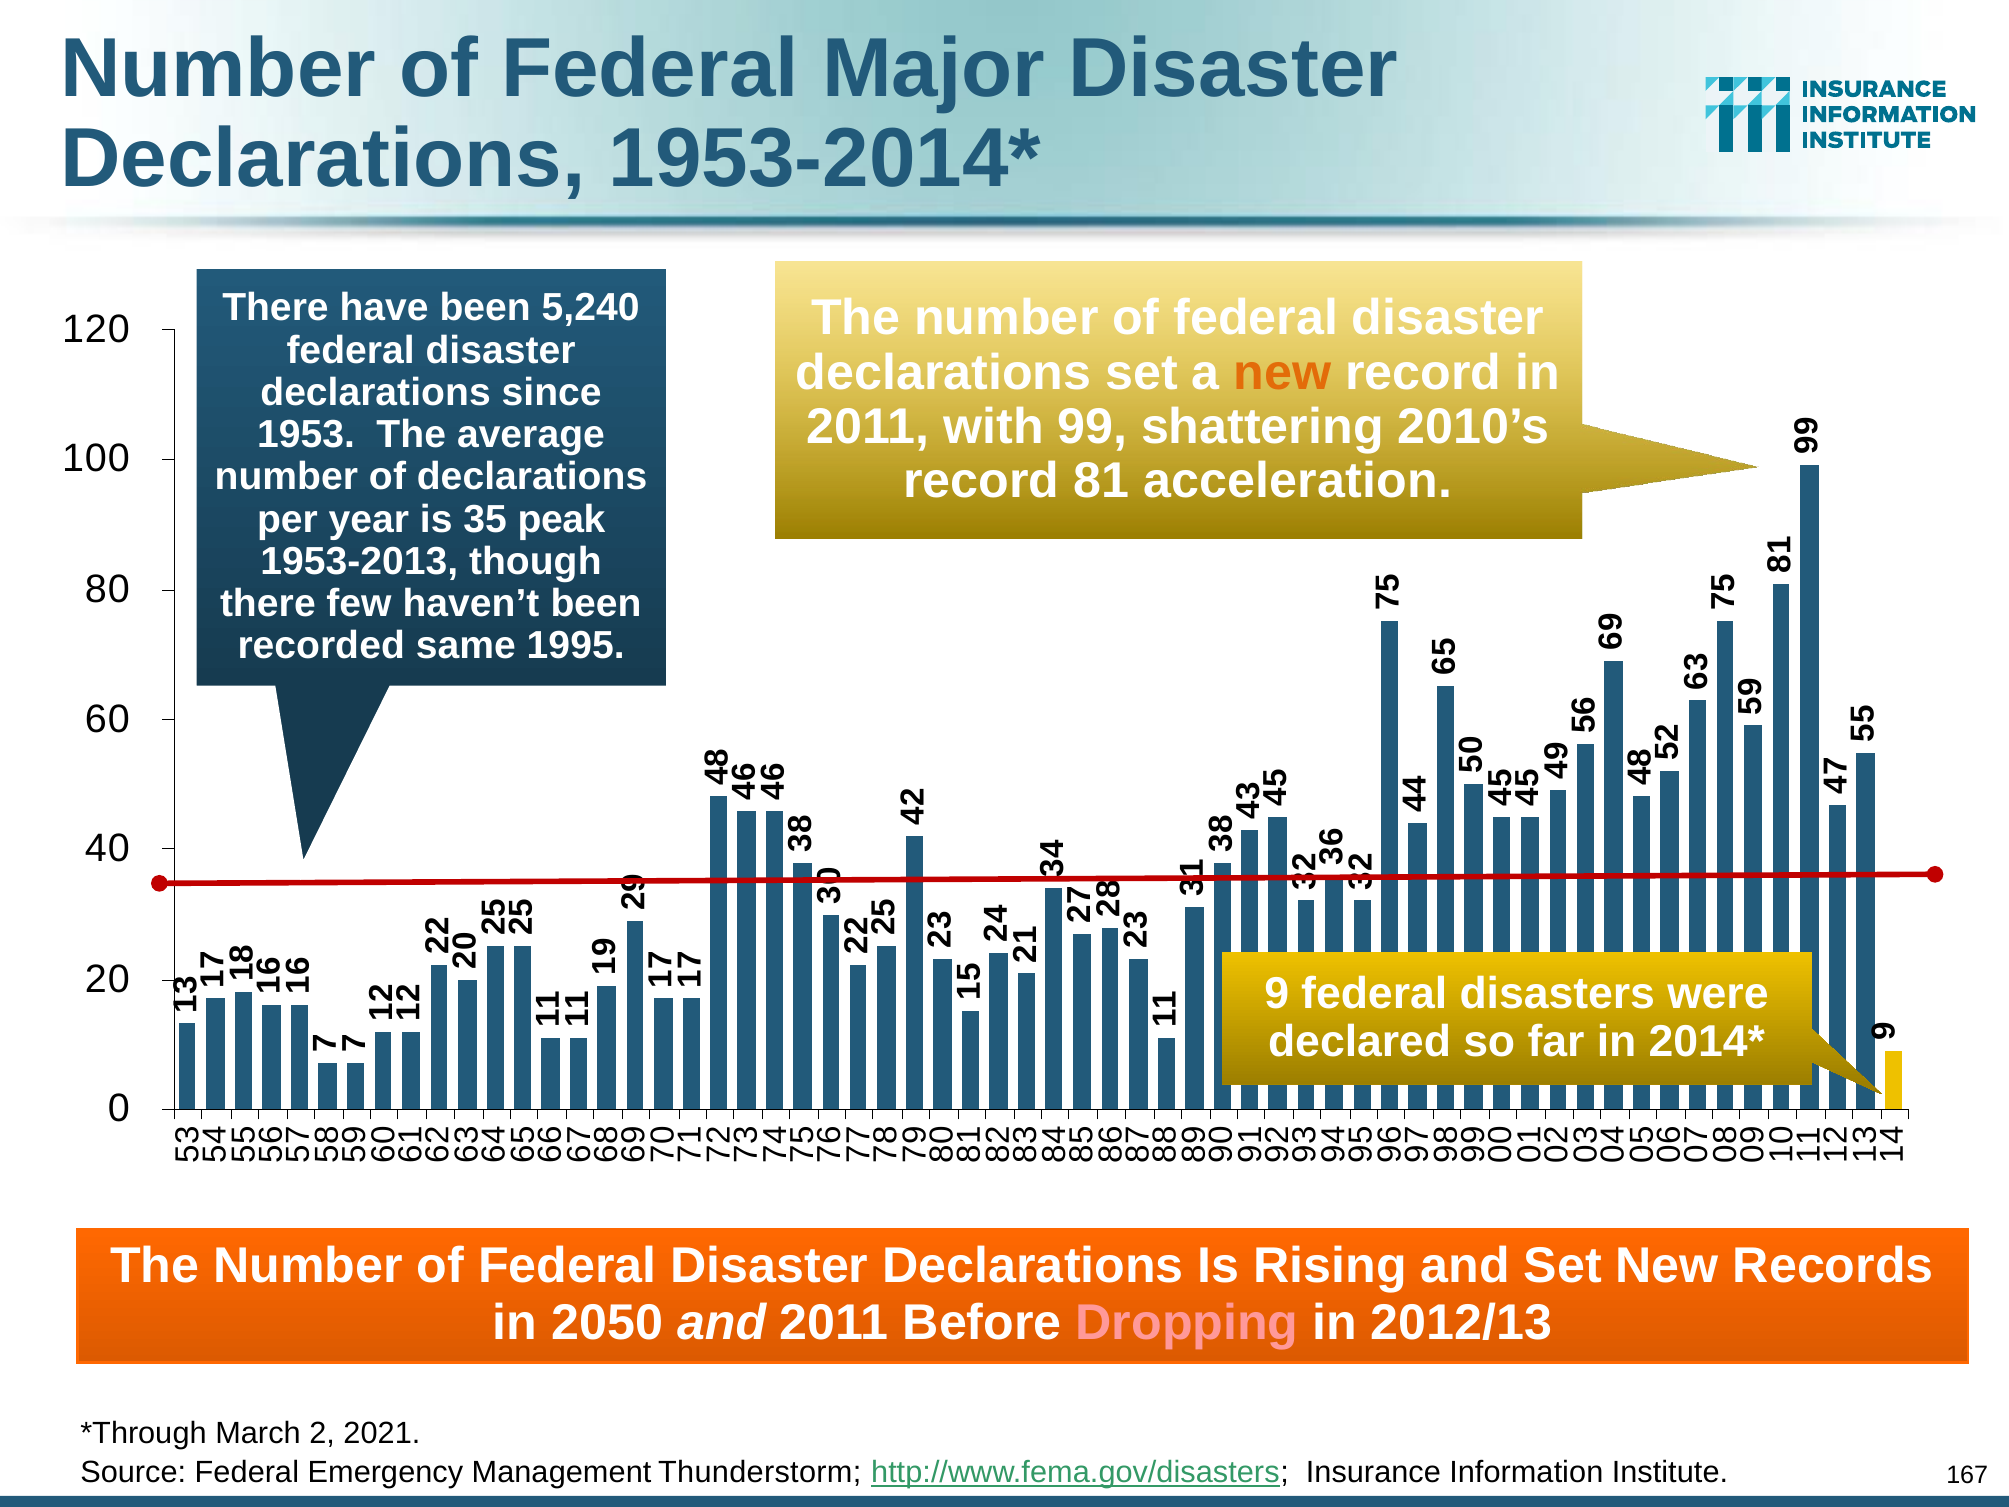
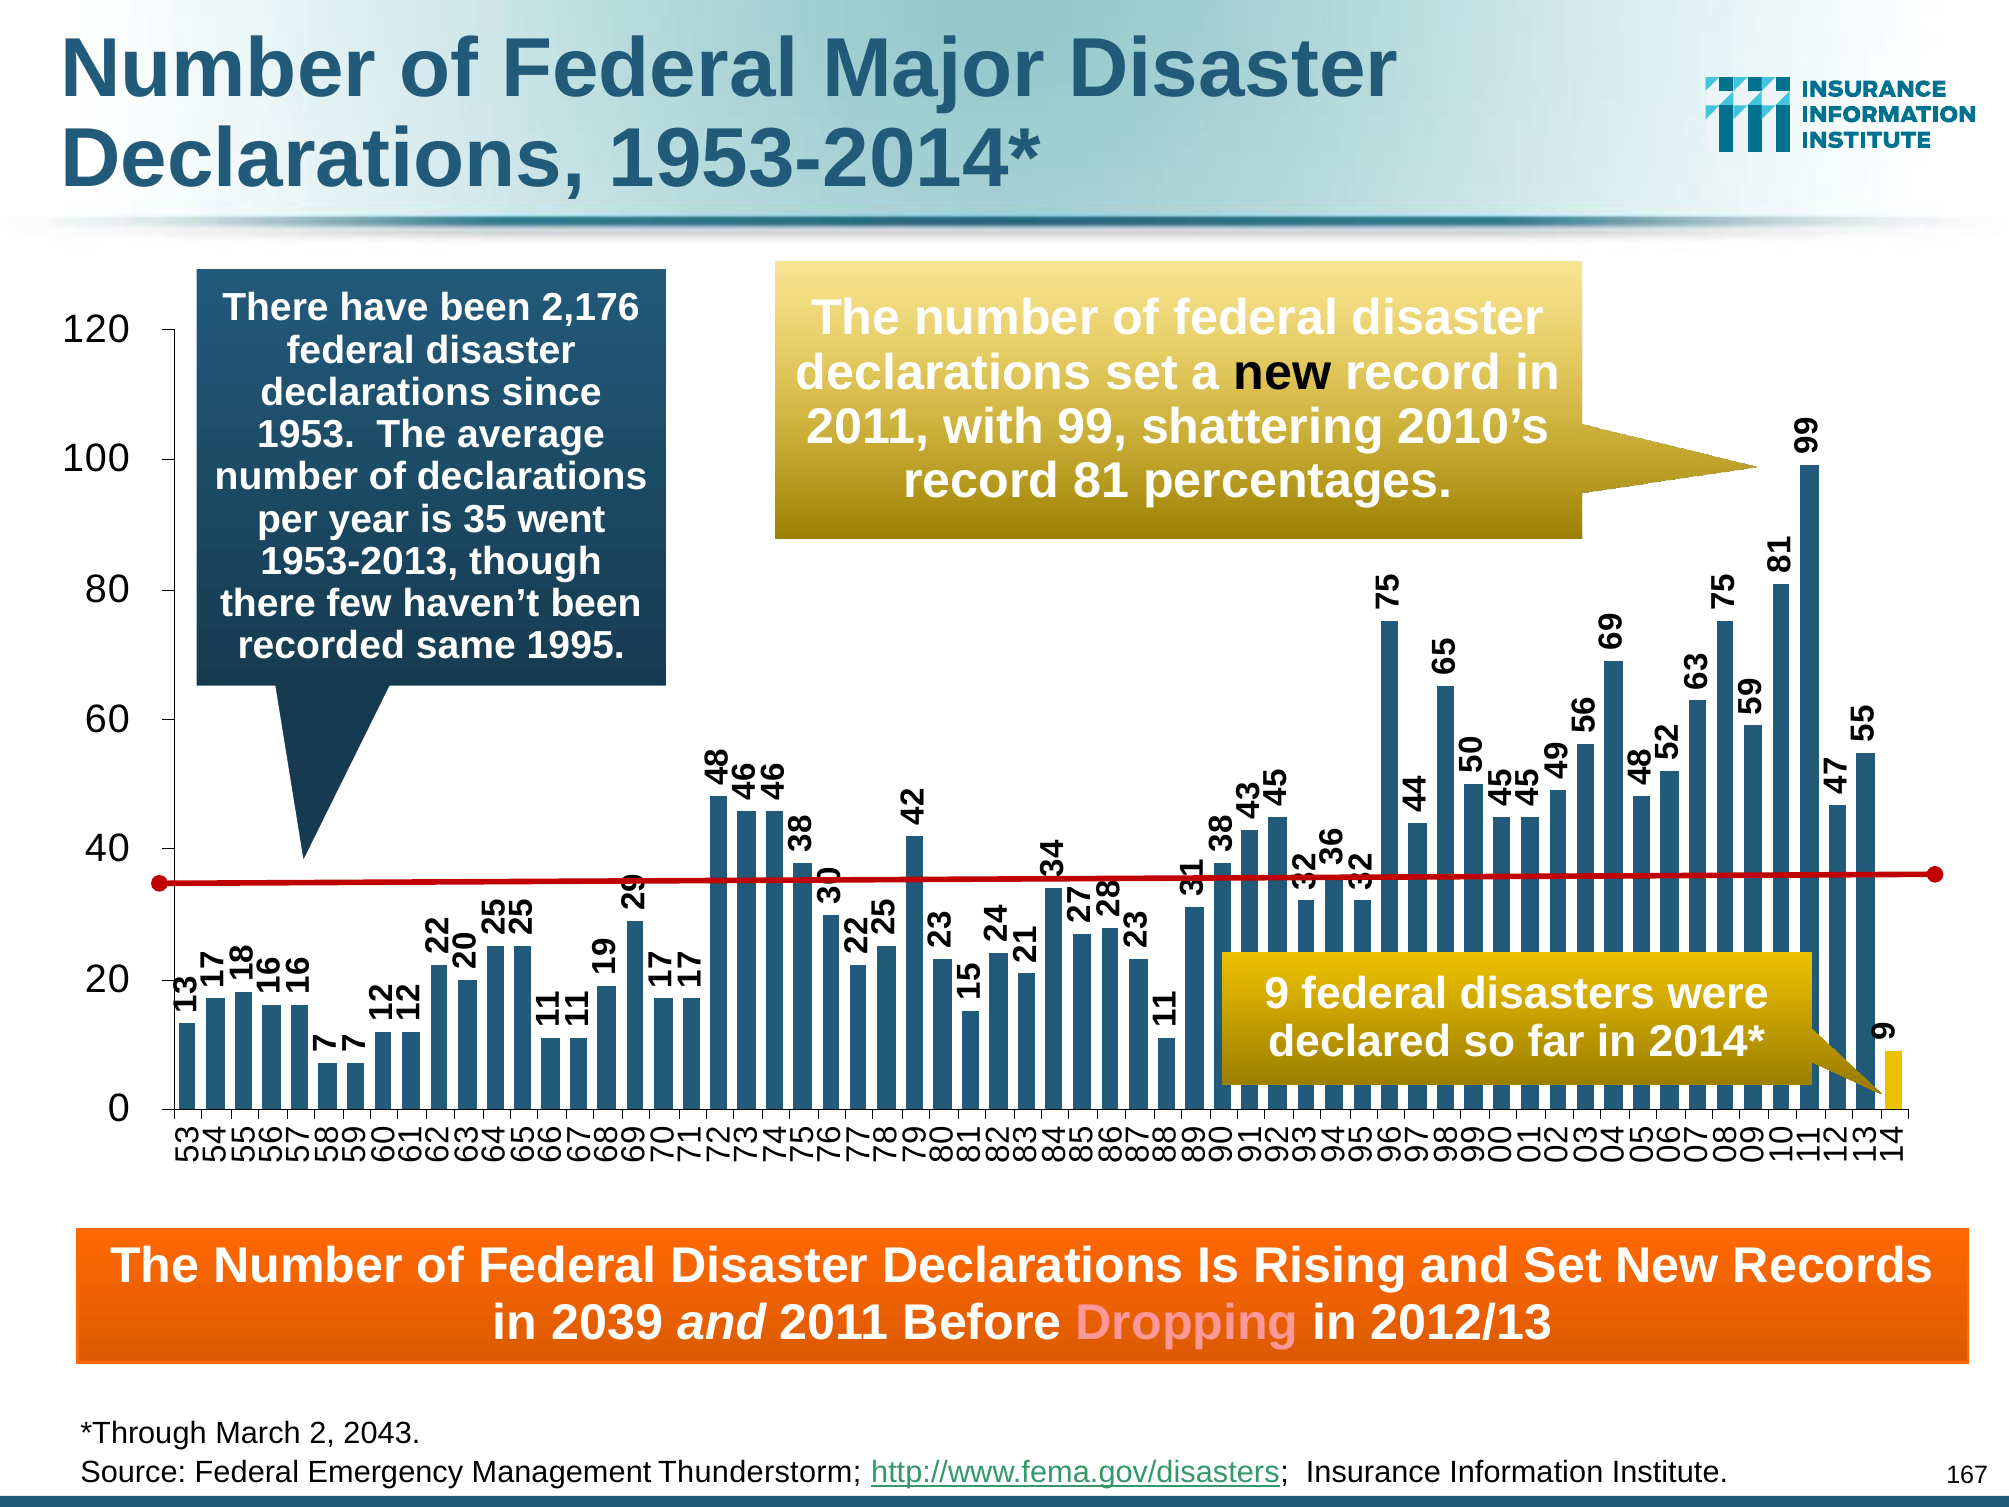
5,240: 5,240 -> 2,176
new at (1282, 372) colour: orange -> black
acceleration: acceleration -> percentages
peak: peak -> went
2050: 2050 -> 2039
2021: 2021 -> 2043
